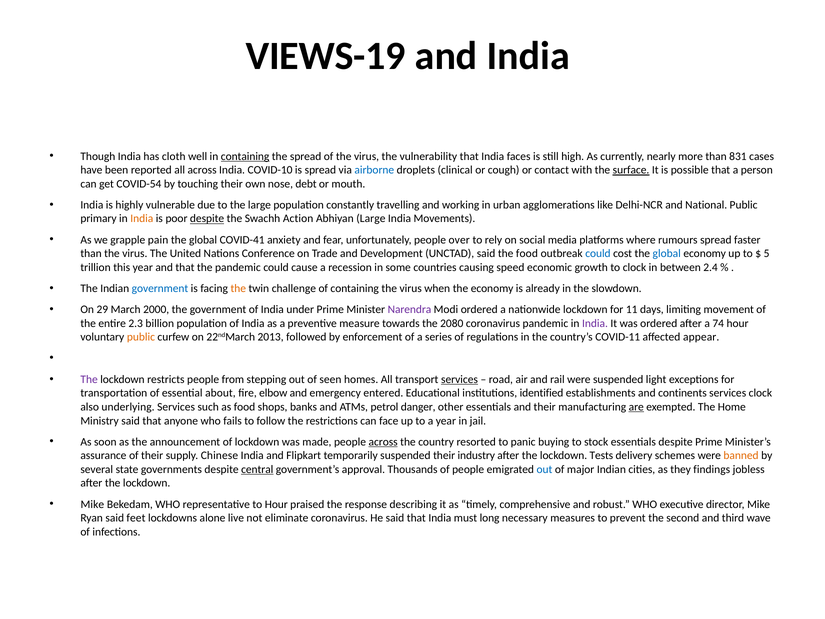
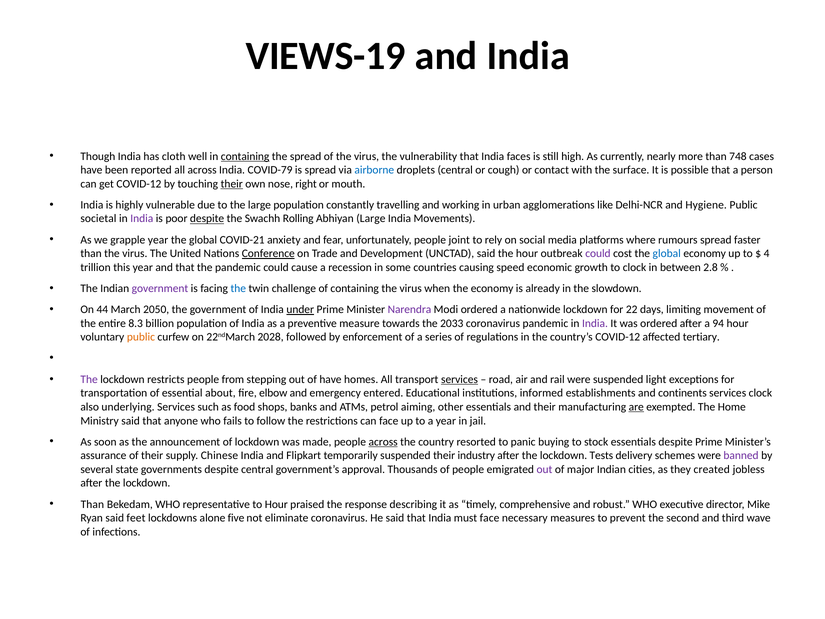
831: 831 -> 748
COVID-10: COVID-10 -> COVID-79
droplets clinical: clinical -> central
surface underline: present -> none
get COVID-54: COVID-54 -> COVID-12
their at (232, 184) underline: none -> present
debt: debt -> right
National: National -> Hygiene
primary: primary -> societal
India at (142, 219) colour: orange -> purple
Action: Action -> Rolling
grapple pain: pain -> year
COVID-41: COVID-41 -> COVID-21
over: over -> joint
Conference underline: none -> present
the food: food -> hour
could at (598, 253) colour: blue -> purple
5: 5 -> 4
2.4: 2.4 -> 2.8
government at (160, 288) colour: blue -> purple
the at (238, 288) colour: orange -> blue
29: 29 -> 44
2000: 2000 -> 2050
under underline: none -> present
11: 11 -> 22
2.3: 2.3 -> 8.3
2080: 2080 -> 2033
74: 74 -> 94
2013: 2013 -> 2028
country’s COVID-11: COVID-11 -> COVID-12
appear: appear -> tertiary
of seen: seen -> have
identified: identified -> informed
danger: danger -> aiming
banned colour: orange -> purple
central at (257, 469) underline: present -> none
out at (545, 469) colour: blue -> purple
findings: findings -> created
Mike at (92, 504): Mike -> Than
live: live -> five
must long: long -> face
